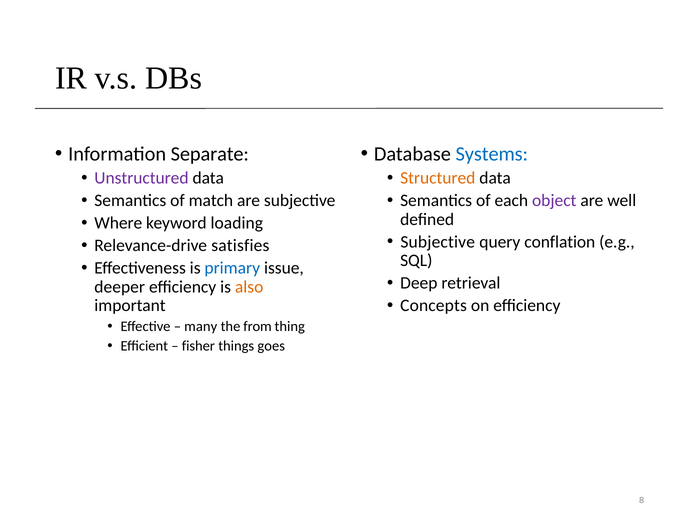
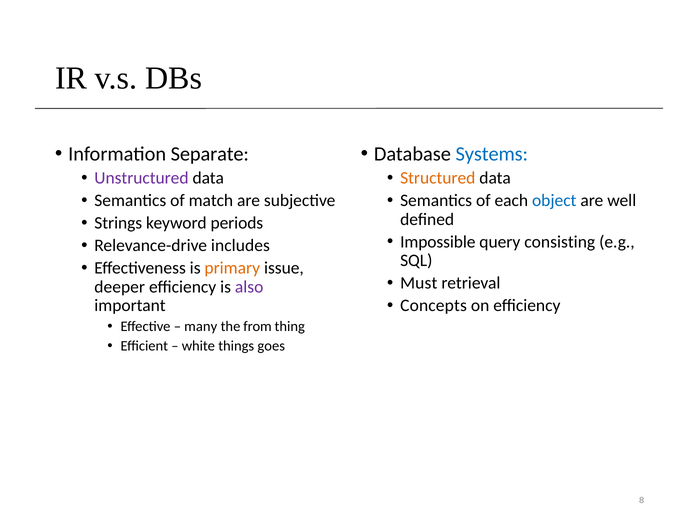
object colour: purple -> blue
Where: Where -> Strings
loading: loading -> periods
Subjective at (438, 242): Subjective -> Impossible
conflation: conflation -> consisting
satisfies: satisfies -> includes
primary colour: blue -> orange
Deep: Deep -> Must
also colour: orange -> purple
fisher: fisher -> white
